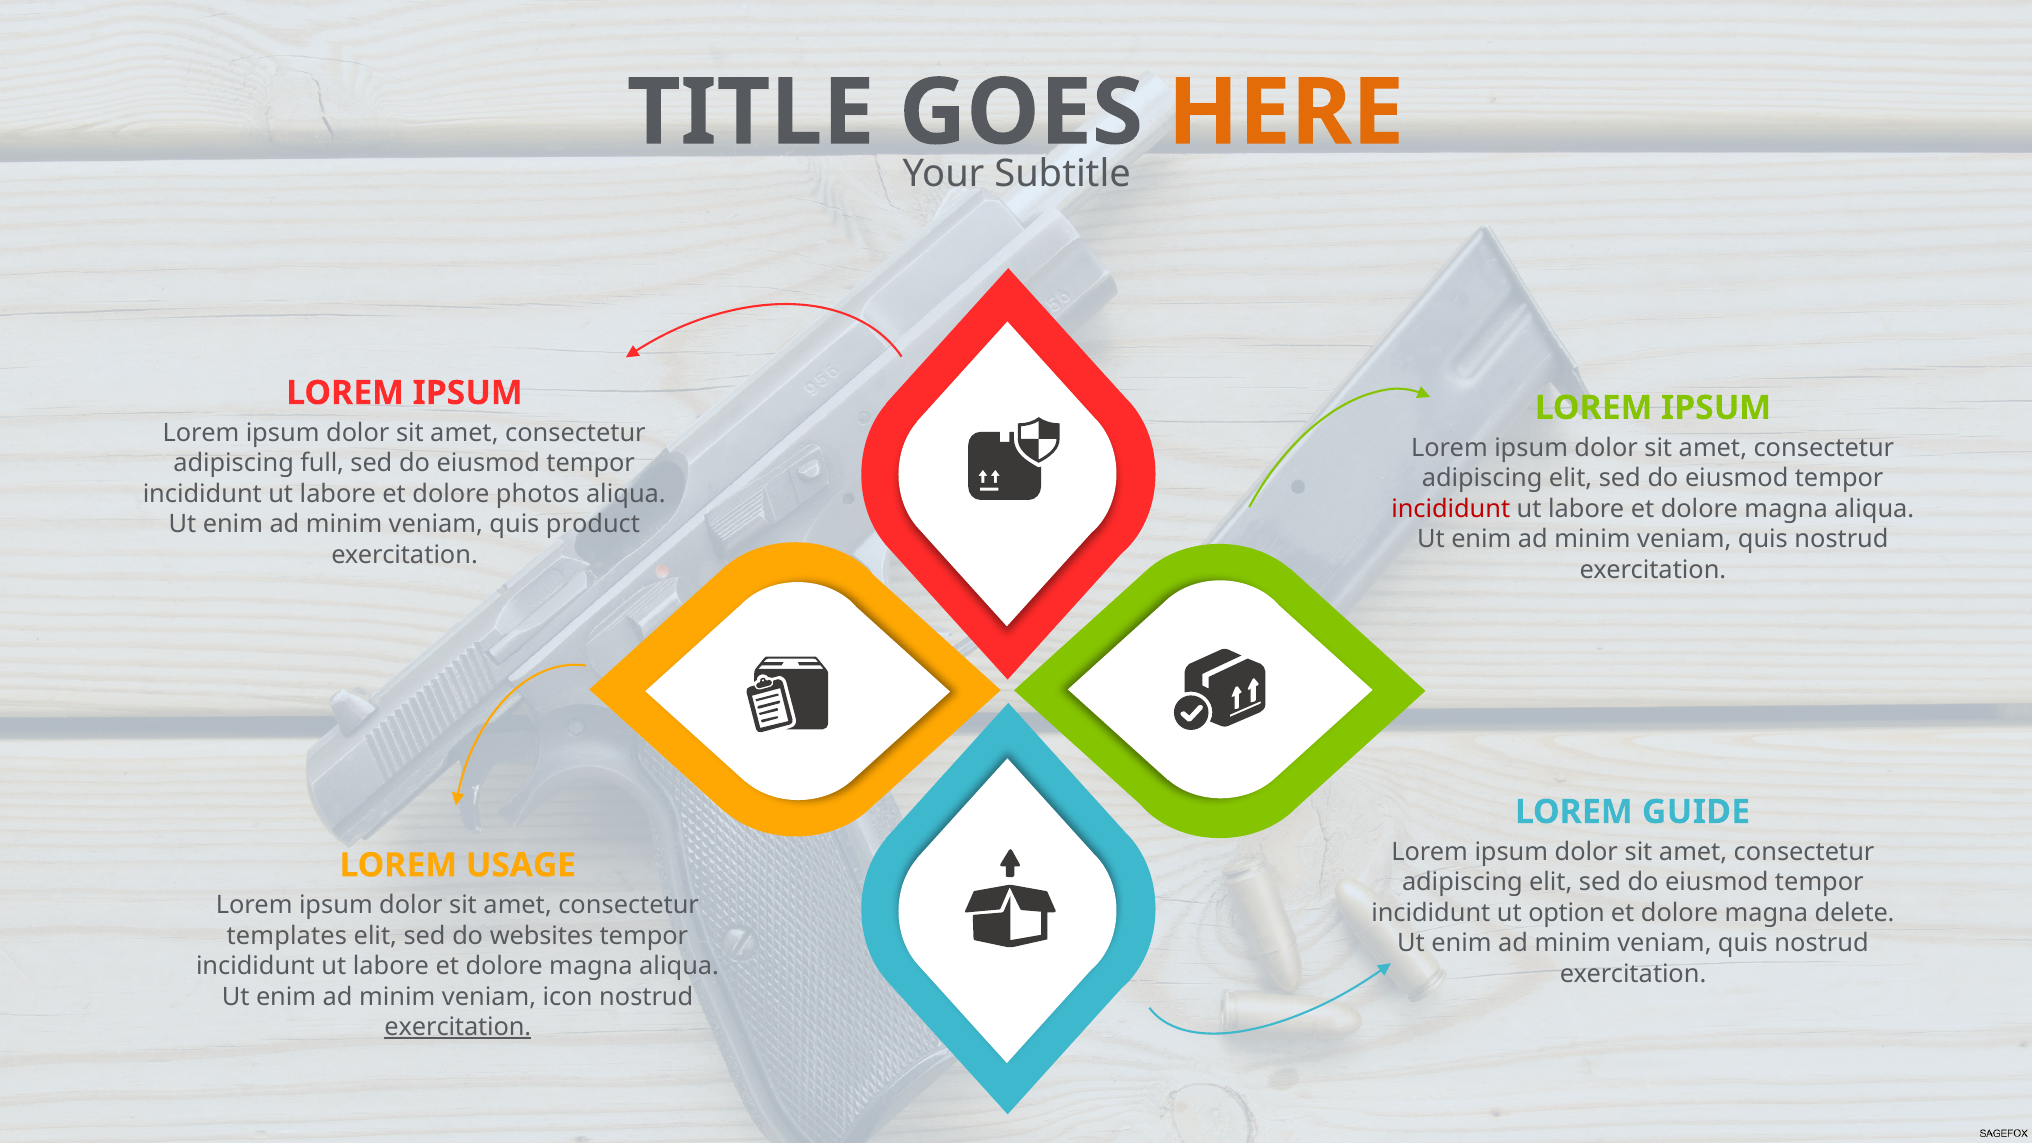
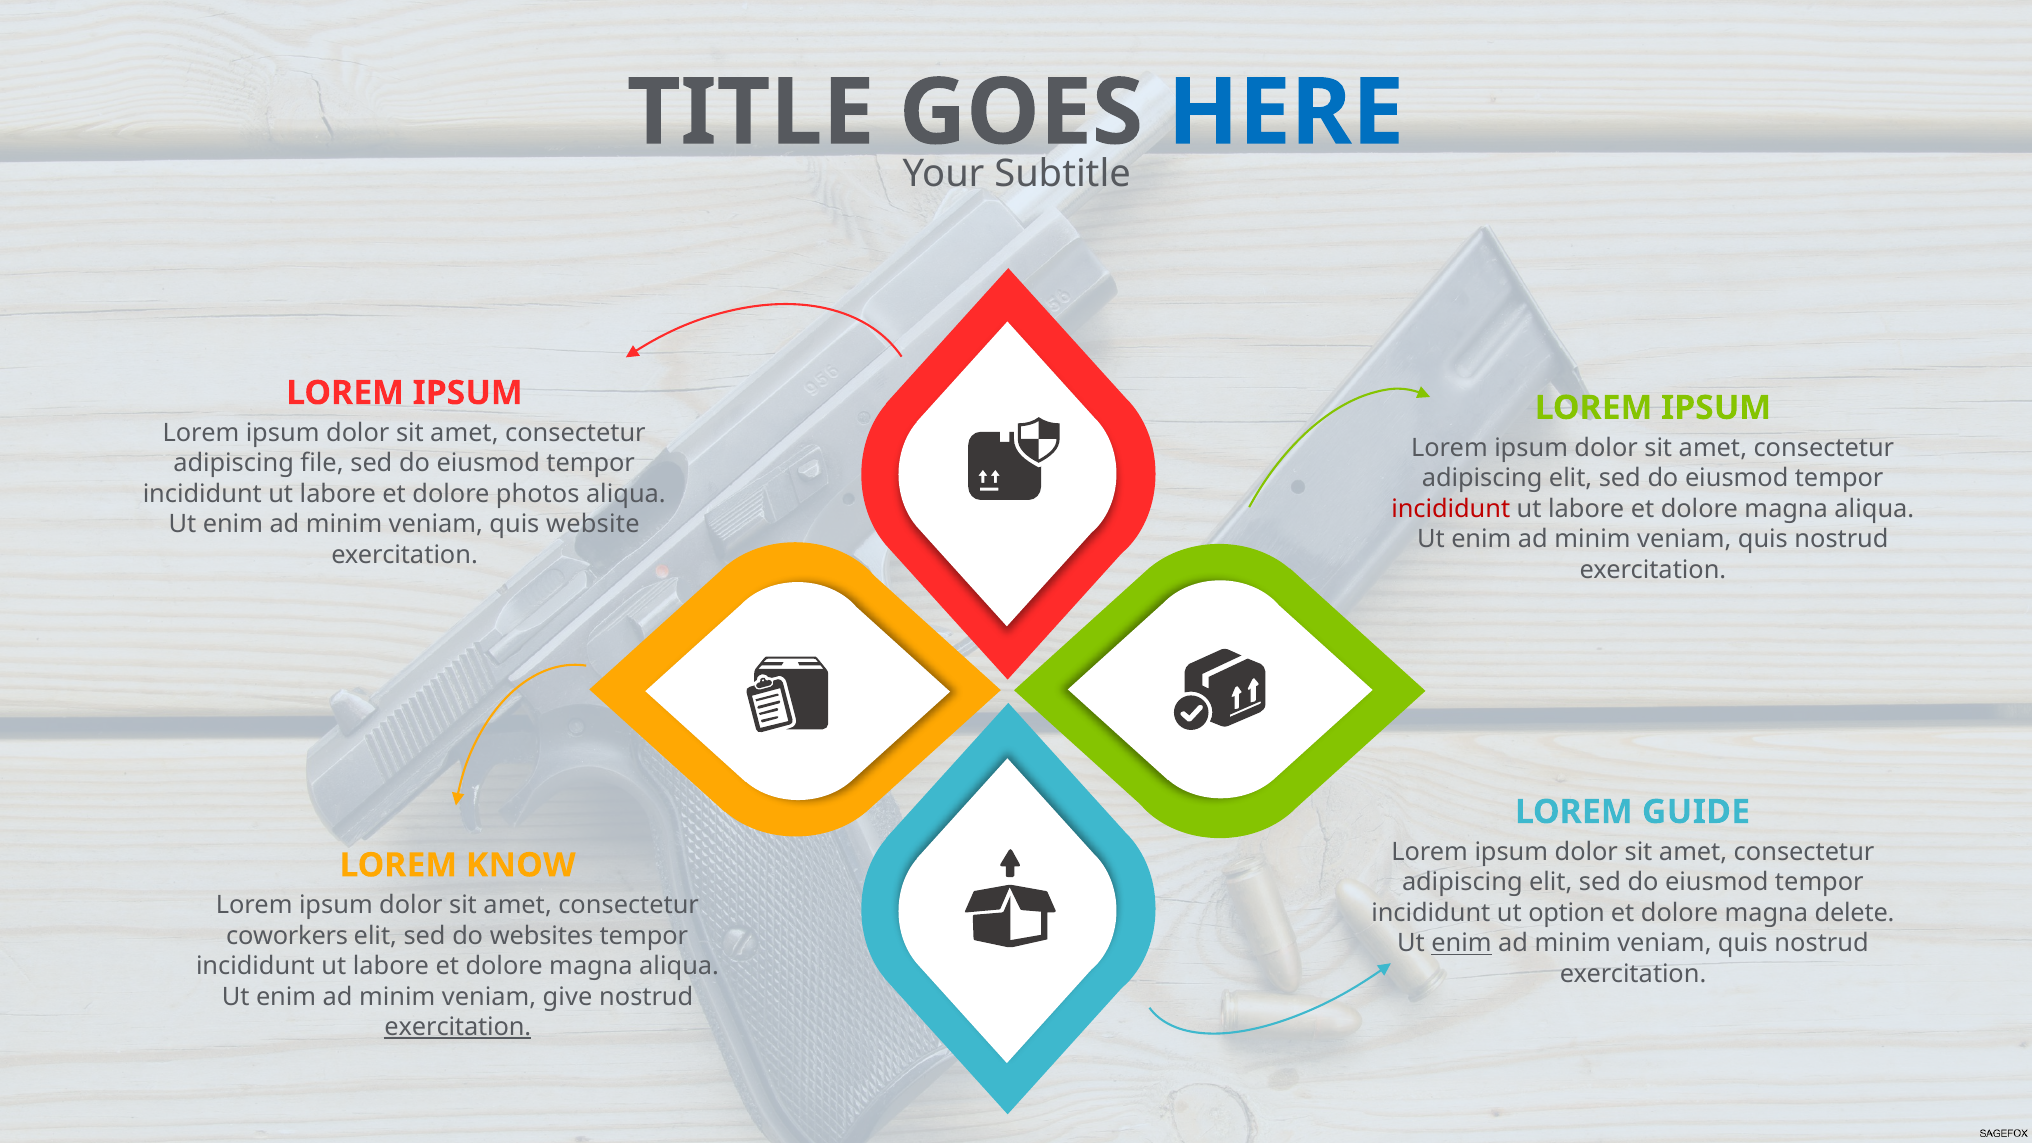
HERE colour: orange -> blue
full: full -> file
product: product -> website
USAGE: USAGE -> KNOW
templates: templates -> coworkers
enim at (1462, 943) underline: none -> present
icon: icon -> give
